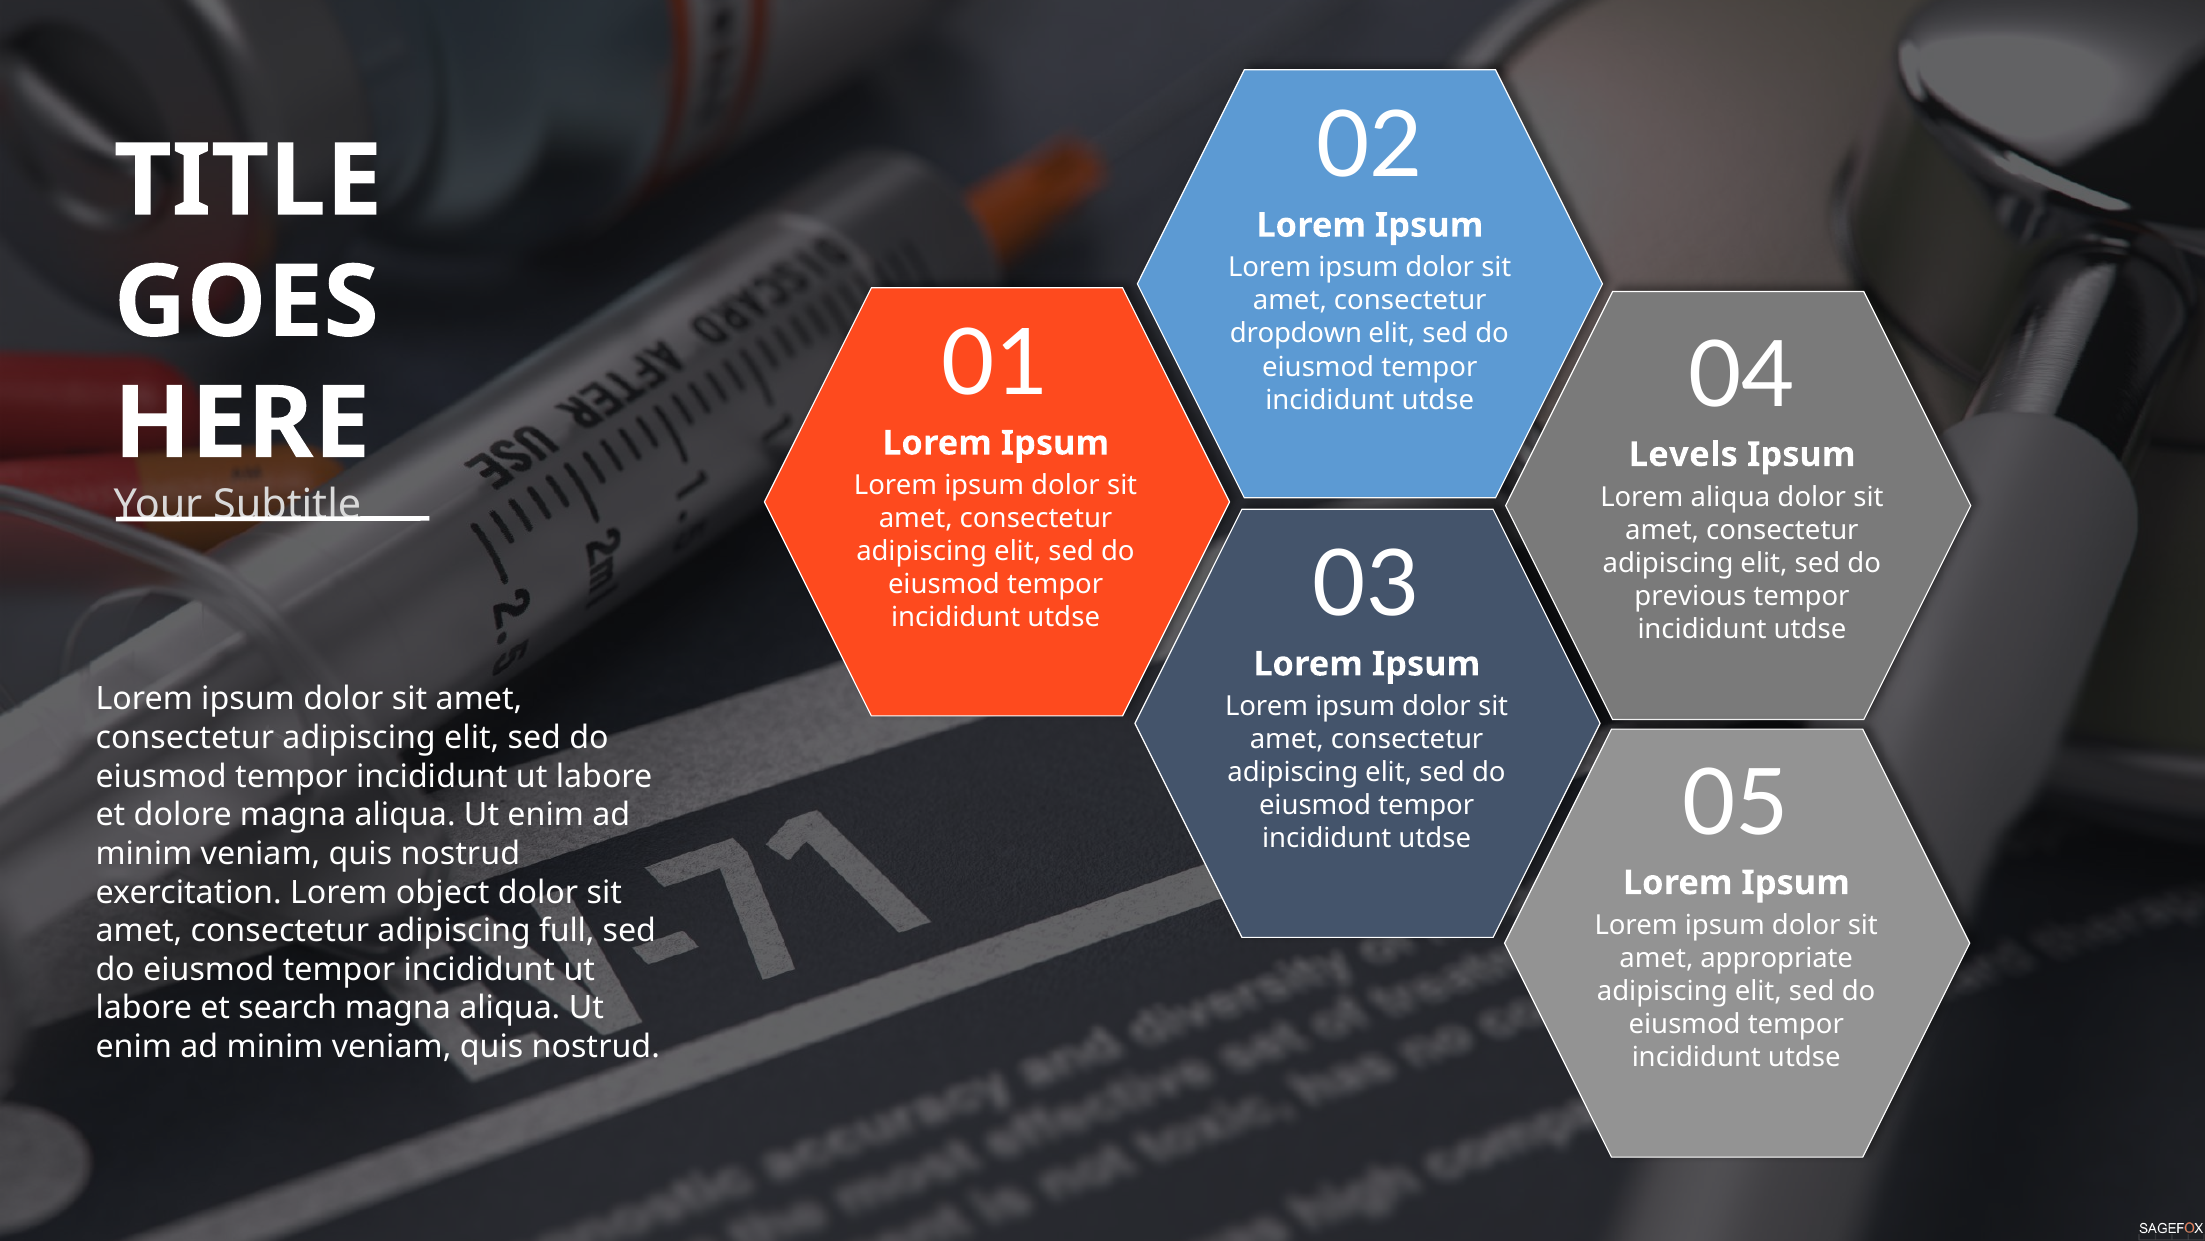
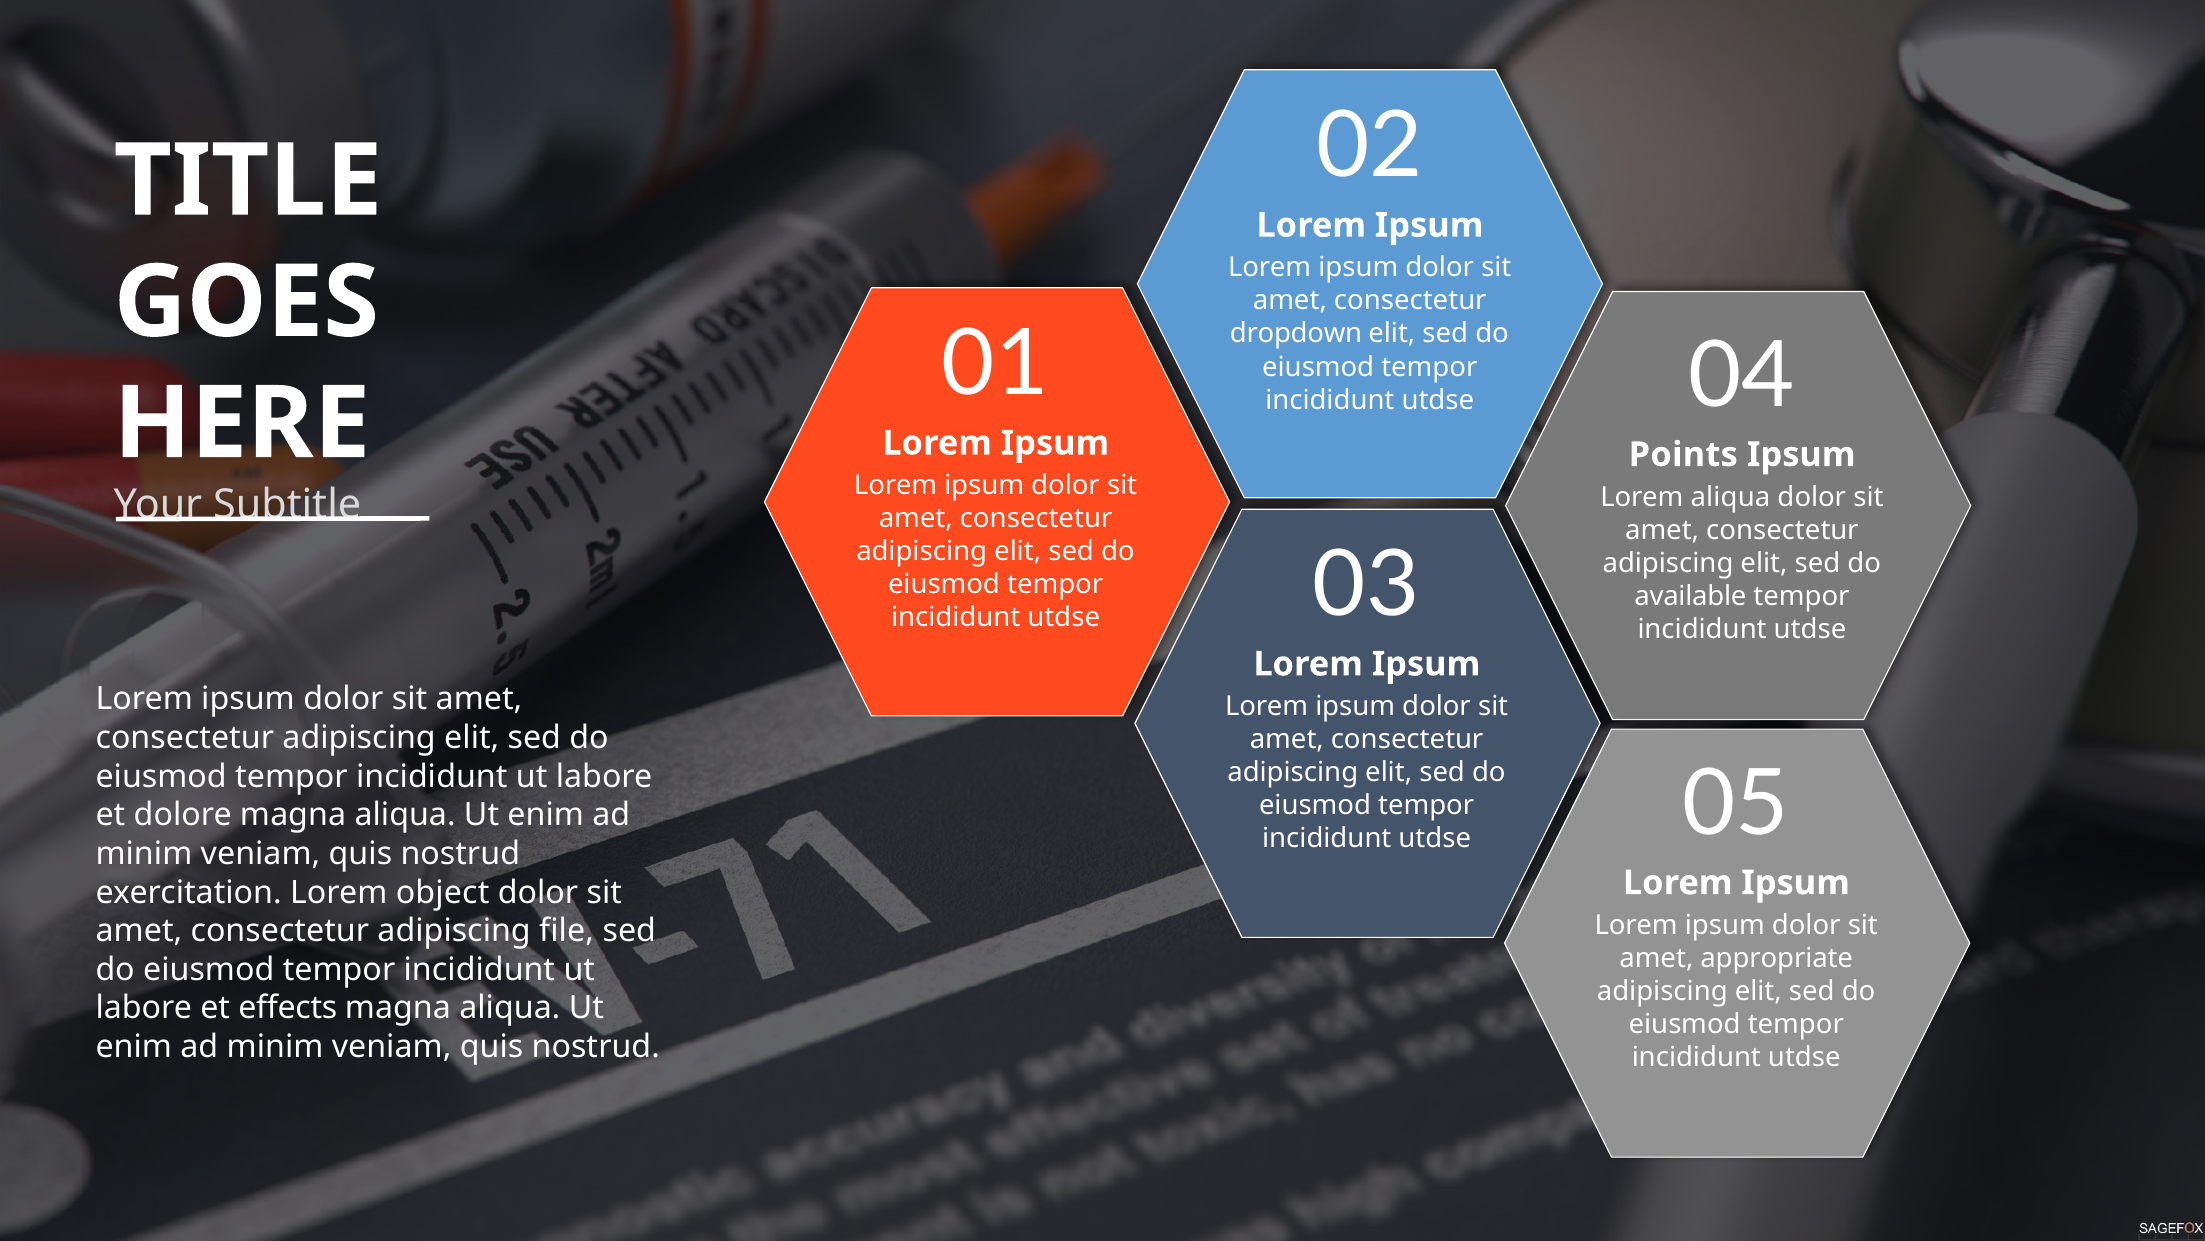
Levels: Levels -> Points
previous: previous -> available
full: full -> file
search: search -> effects
